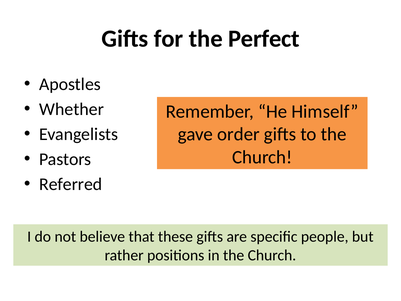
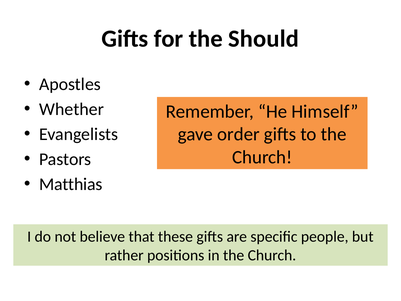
Perfect: Perfect -> Should
Referred: Referred -> Matthias
